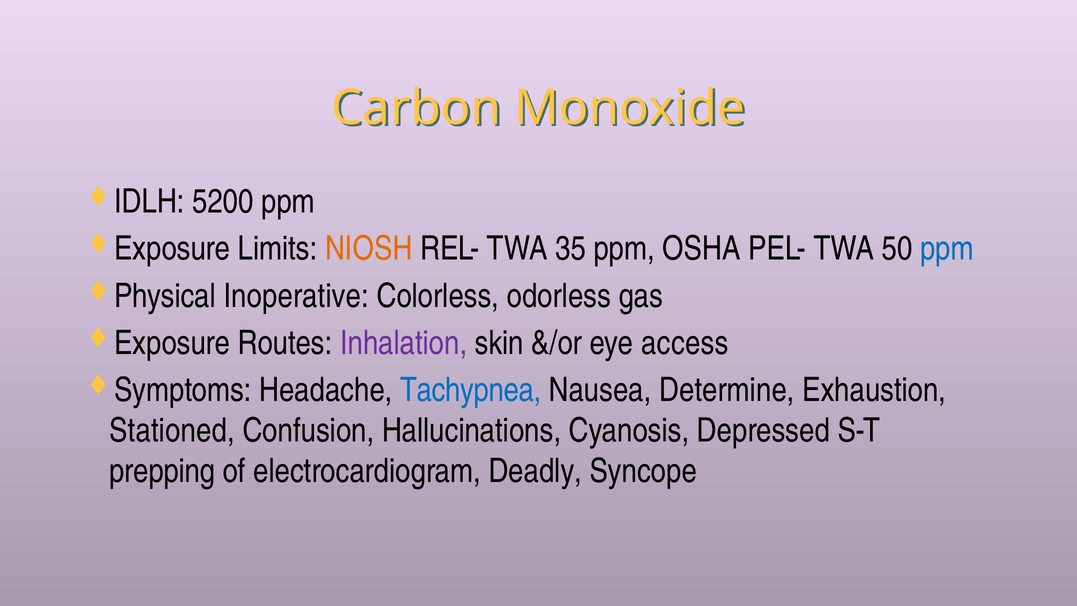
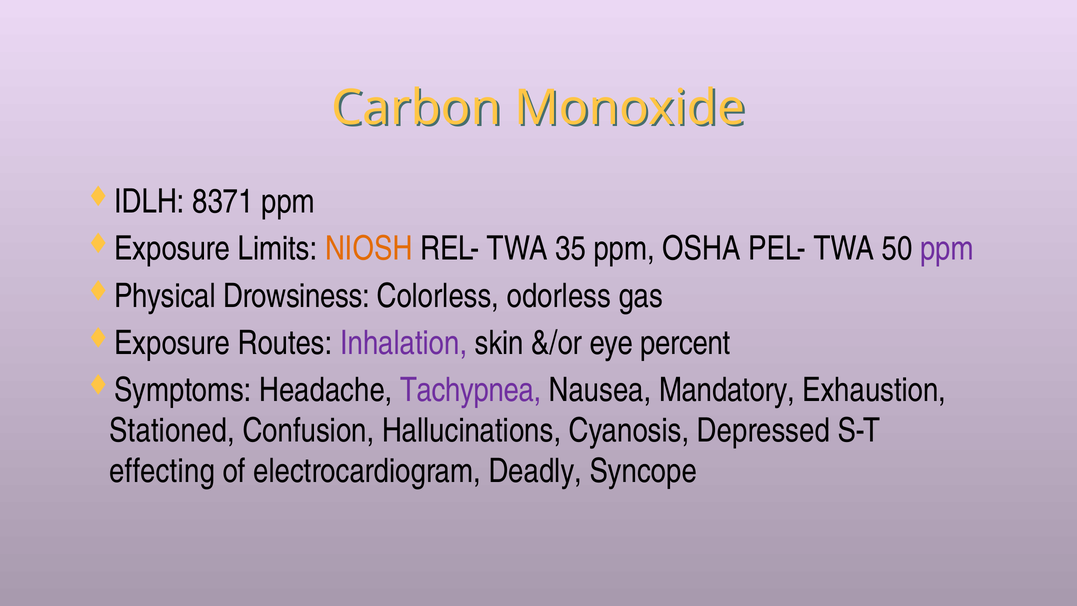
5200: 5200 -> 8371
ppm at (947, 249) colour: blue -> purple
Inoperative: Inoperative -> Drowsiness
access: access -> percent
Tachypnea colour: blue -> purple
Determine: Determine -> Mandatory
prepping: prepping -> effecting
